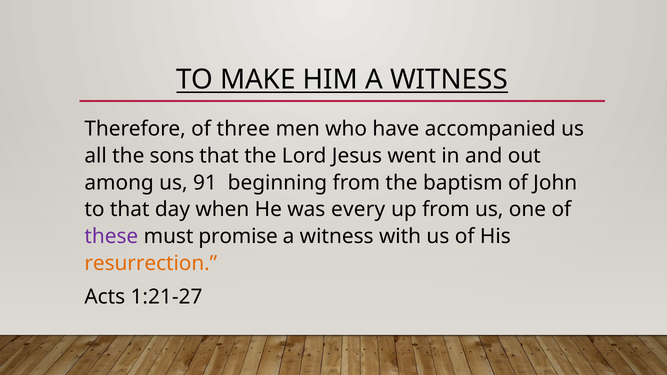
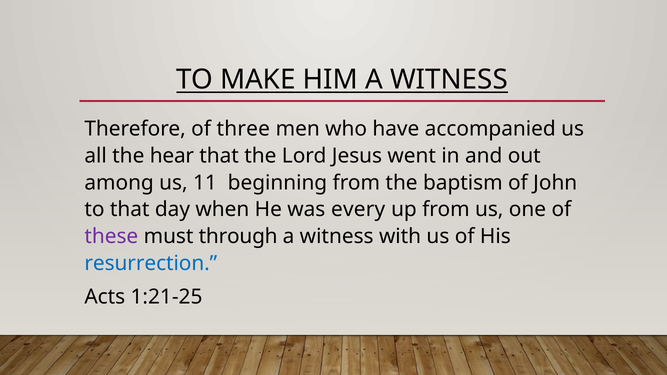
sons: sons -> hear
91: 91 -> 11
promise: promise -> through
resurrection colour: orange -> blue
1:21-27: 1:21-27 -> 1:21-25
